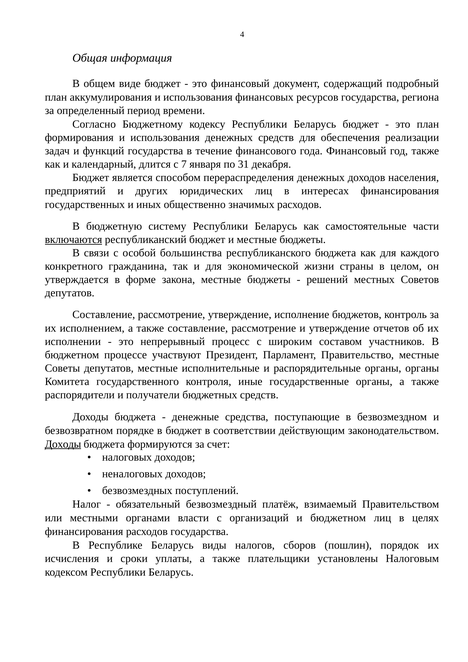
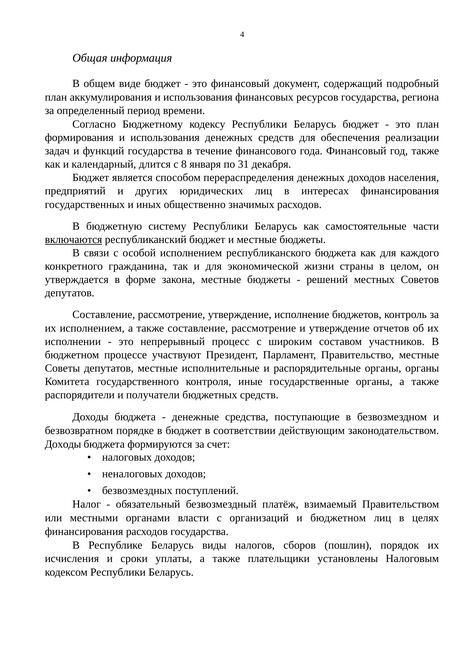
7: 7 -> 8
особой большинства: большинства -> исполнением
Доходы at (63, 444) underline: present -> none
